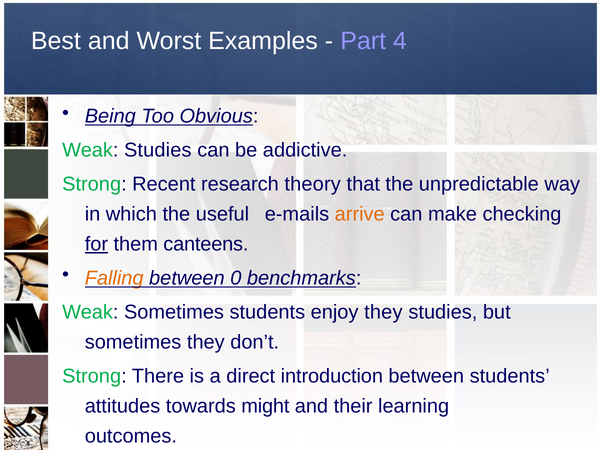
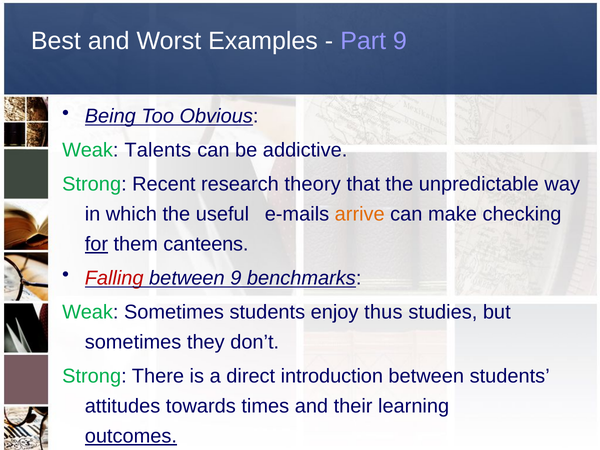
Part 4: 4 -> 9
Weak Studies: Studies -> Talents
Falling colour: orange -> red
between 0: 0 -> 9
enjoy they: they -> thus
might: might -> times
outcomes underline: none -> present
